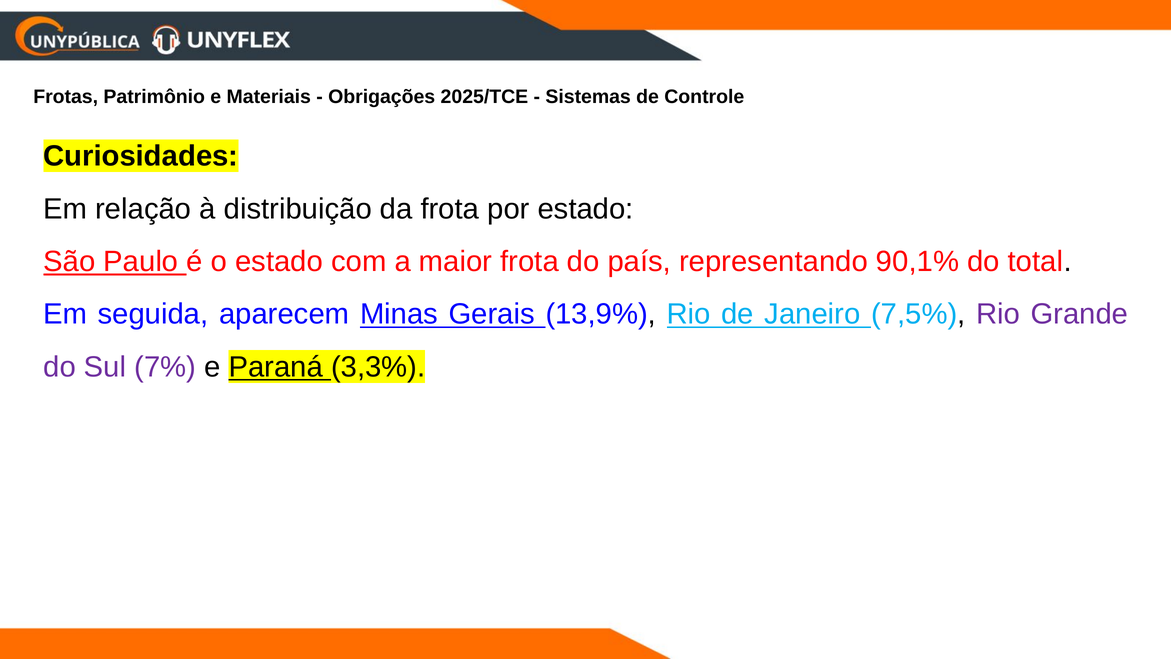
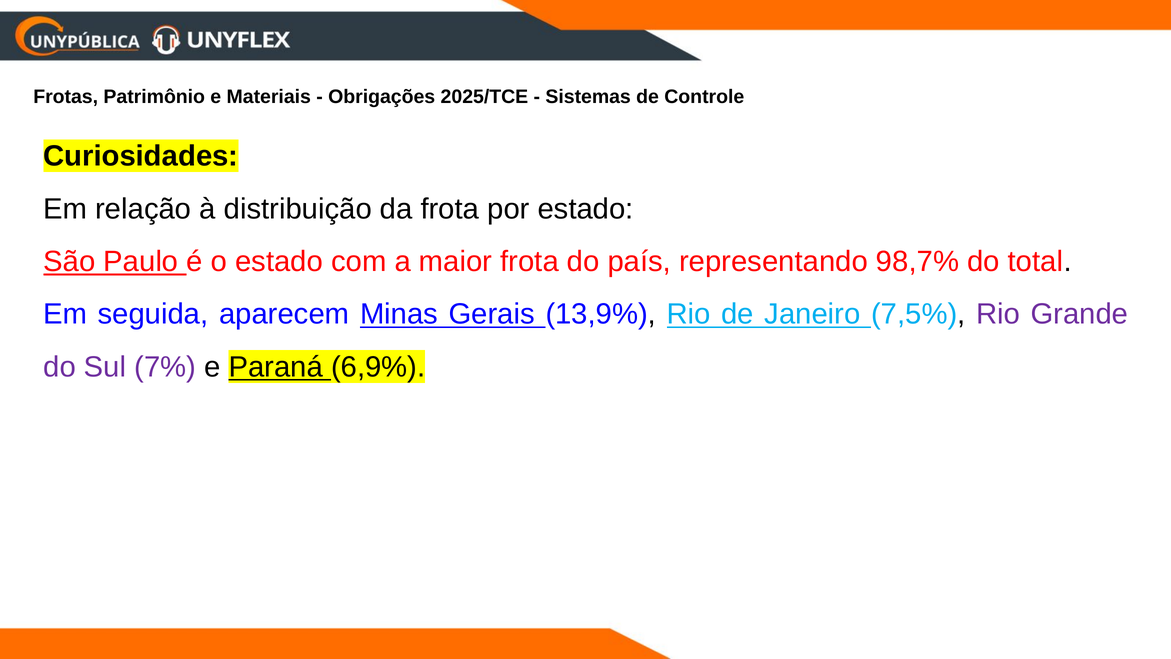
90,1%: 90,1% -> 98,7%
3,3%: 3,3% -> 6,9%
